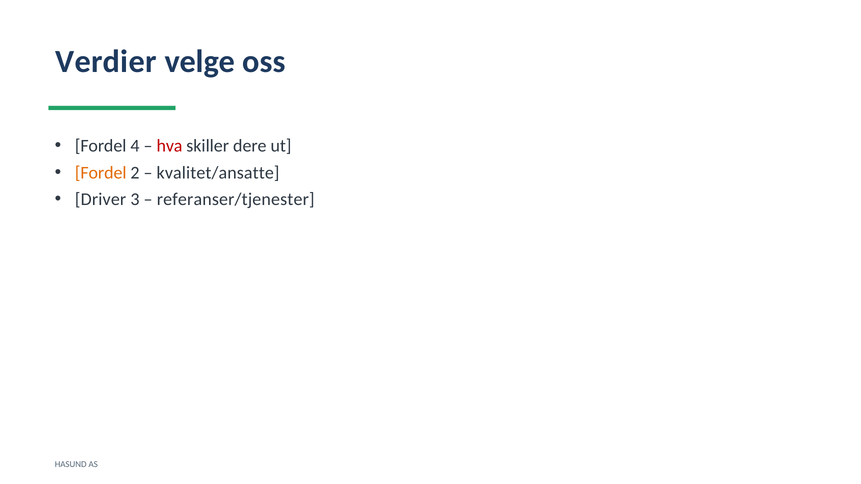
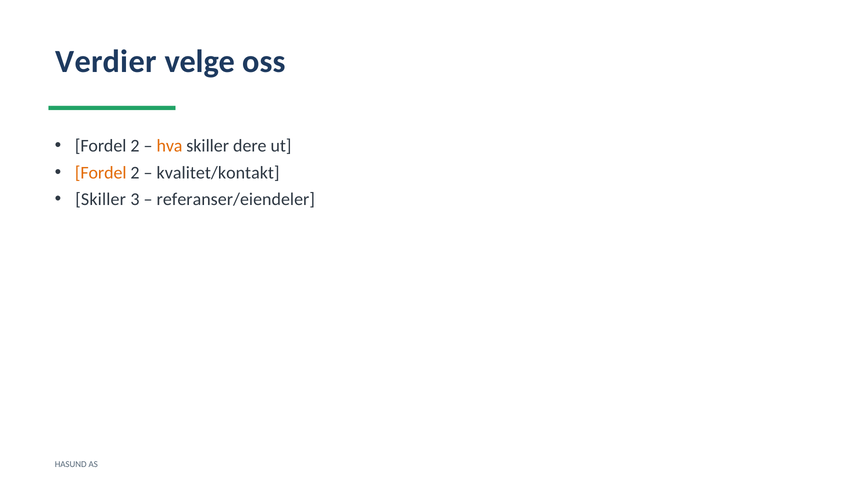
4 at (135, 146): 4 -> 2
hva colour: red -> orange
kvalitet/ansatte: kvalitet/ansatte -> kvalitet/kontakt
Driver at (101, 200): Driver -> Skiller
referanser/tjenester: referanser/tjenester -> referanser/eiendeler
